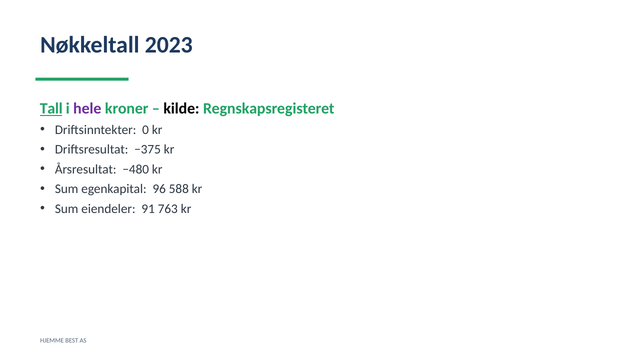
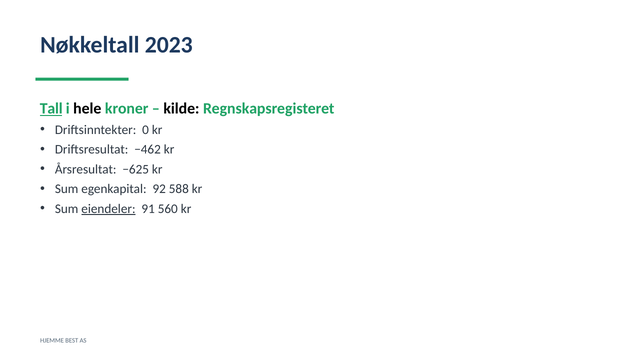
hele colour: purple -> black
−375: −375 -> −462
−480: −480 -> −625
96: 96 -> 92
eiendeler underline: none -> present
763: 763 -> 560
